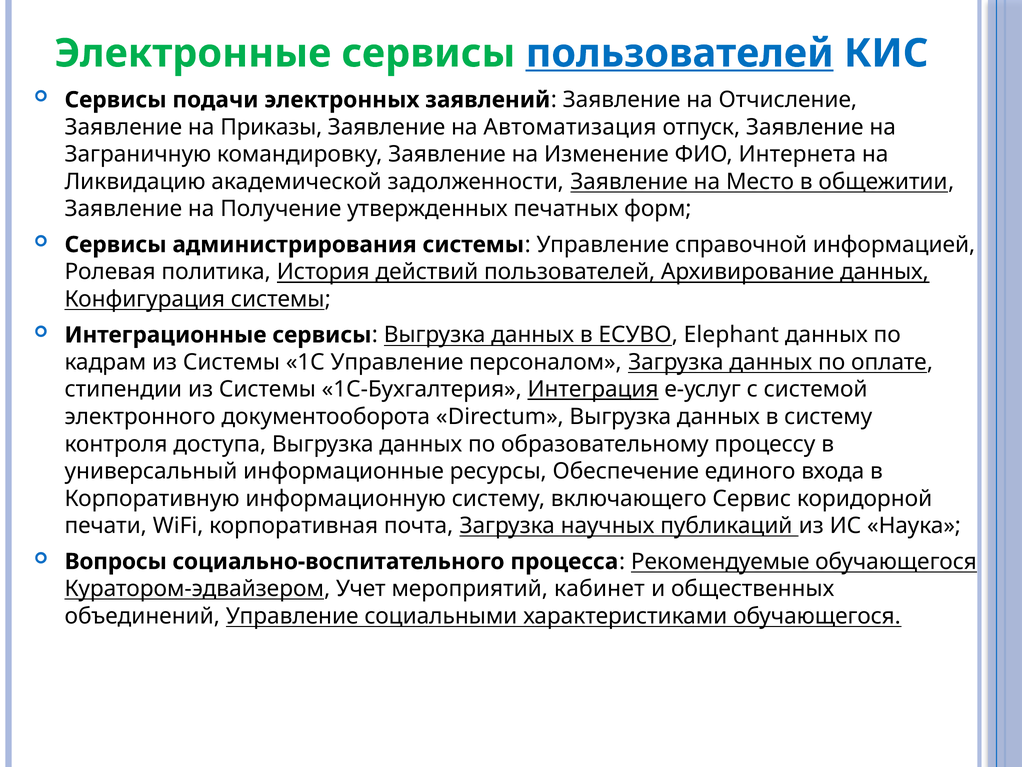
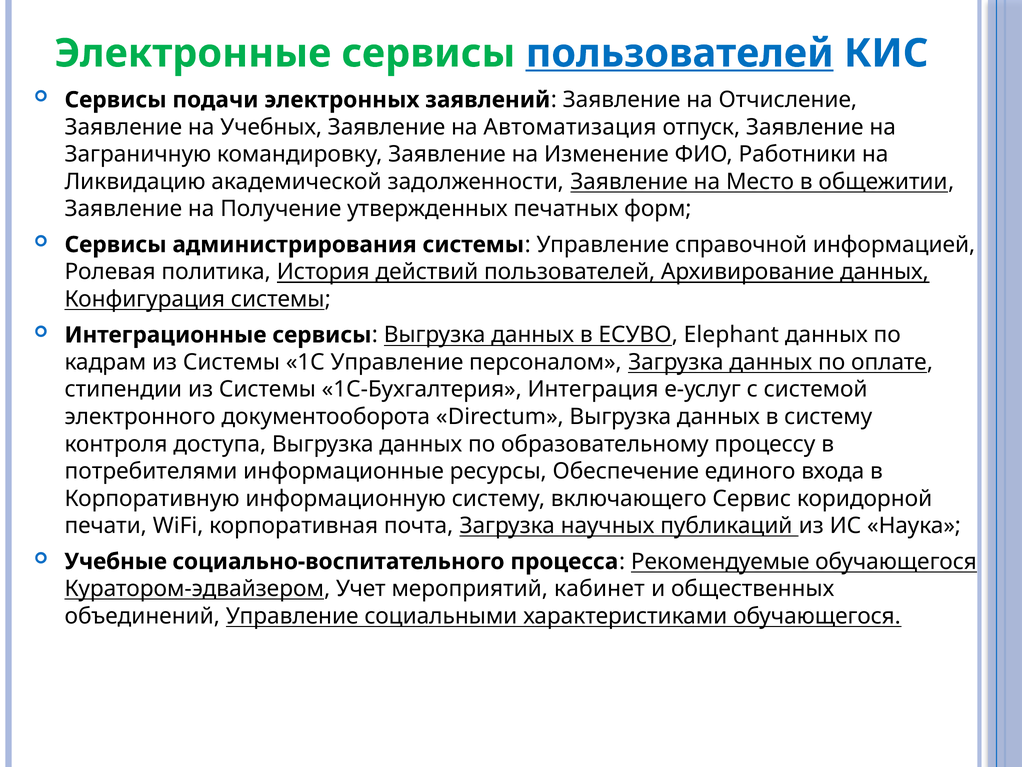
Приказы: Приказы -> Учебных
Интернета: Интернета -> Работники
Интеграция underline: present -> none
универсальный: универсальный -> потребителями
Вопросы: Вопросы -> Учебные
